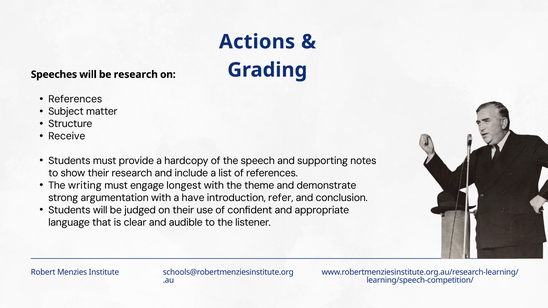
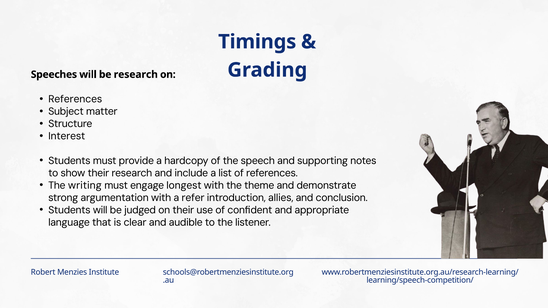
Actions: Actions -> Timings
Receive: Receive -> Interest
have: have -> refer
refer: refer -> allies
